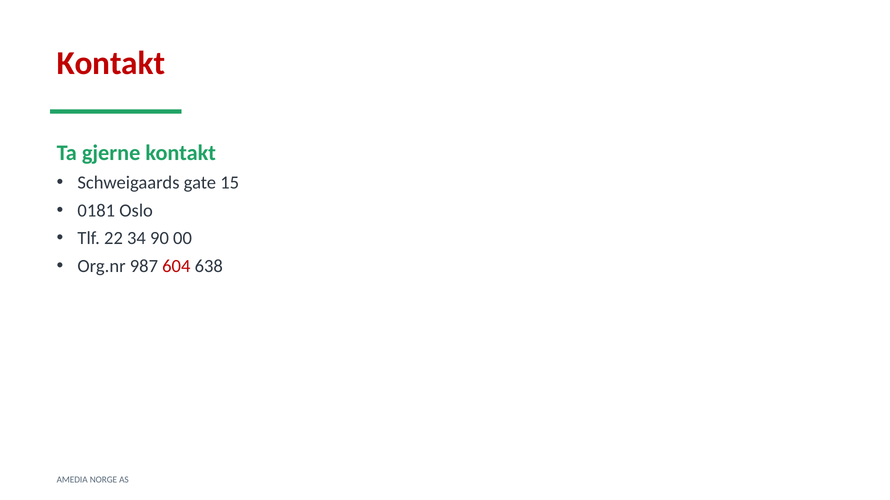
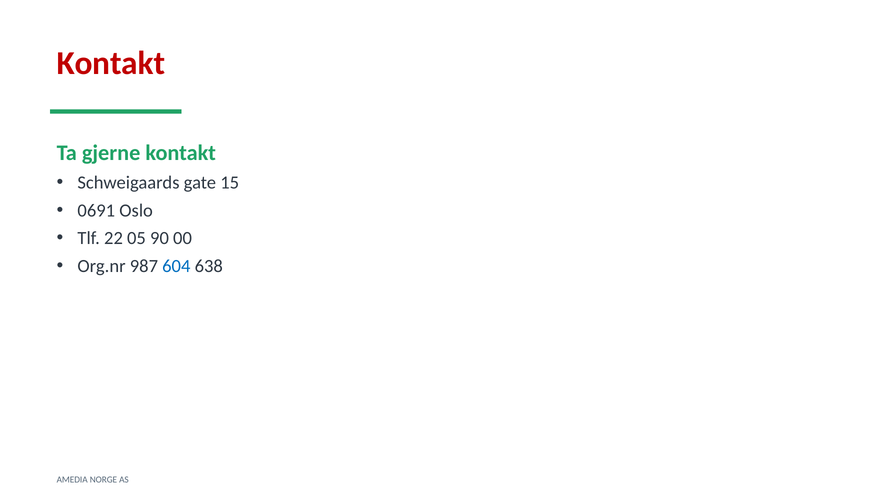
0181: 0181 -> 0691
34: 34 -> 05
604 colour: red -> blue
